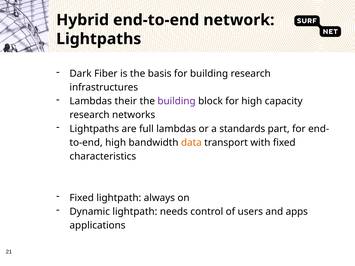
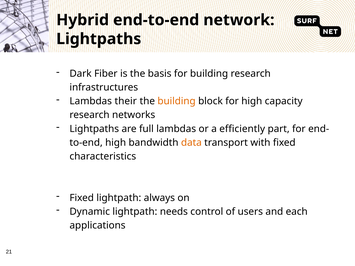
building at (177, 101) colour: purple -> orange
standards: standards -> efficiently
apps: apps -> each
